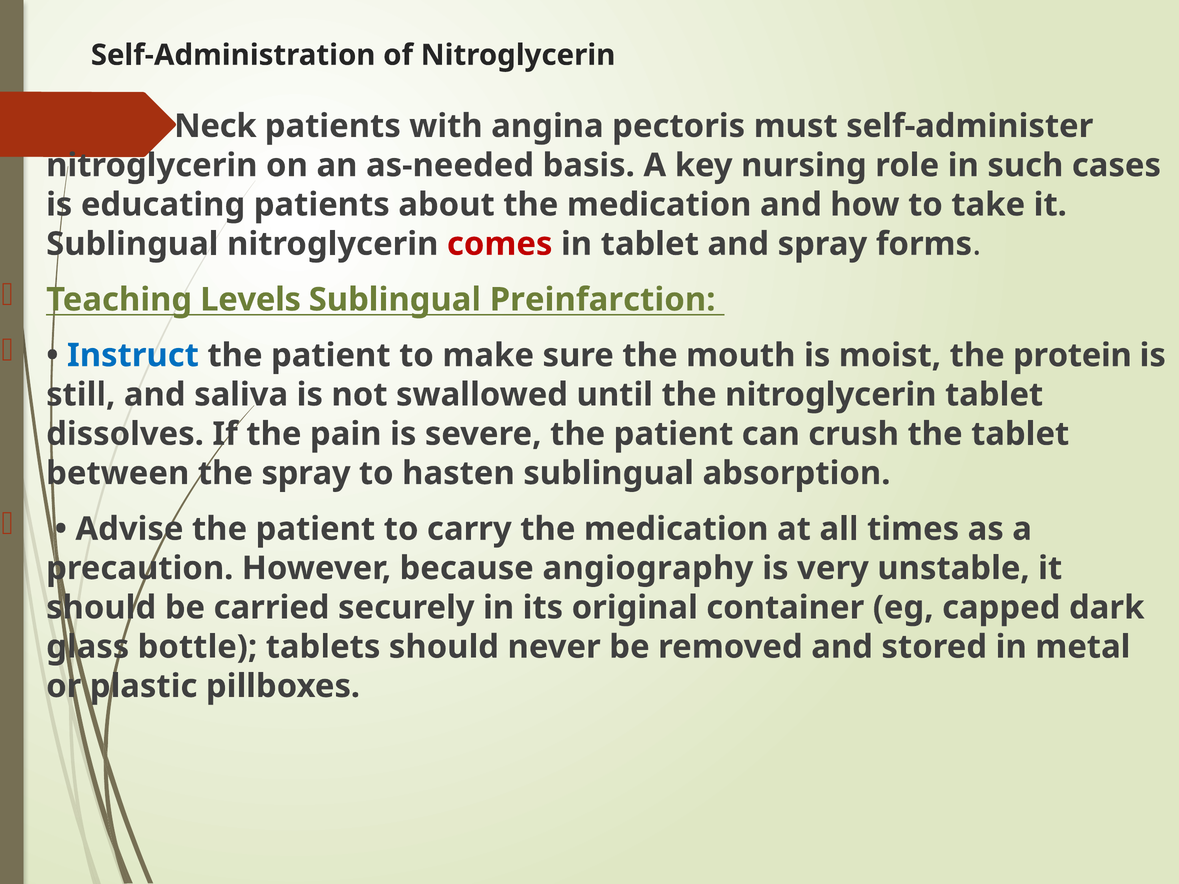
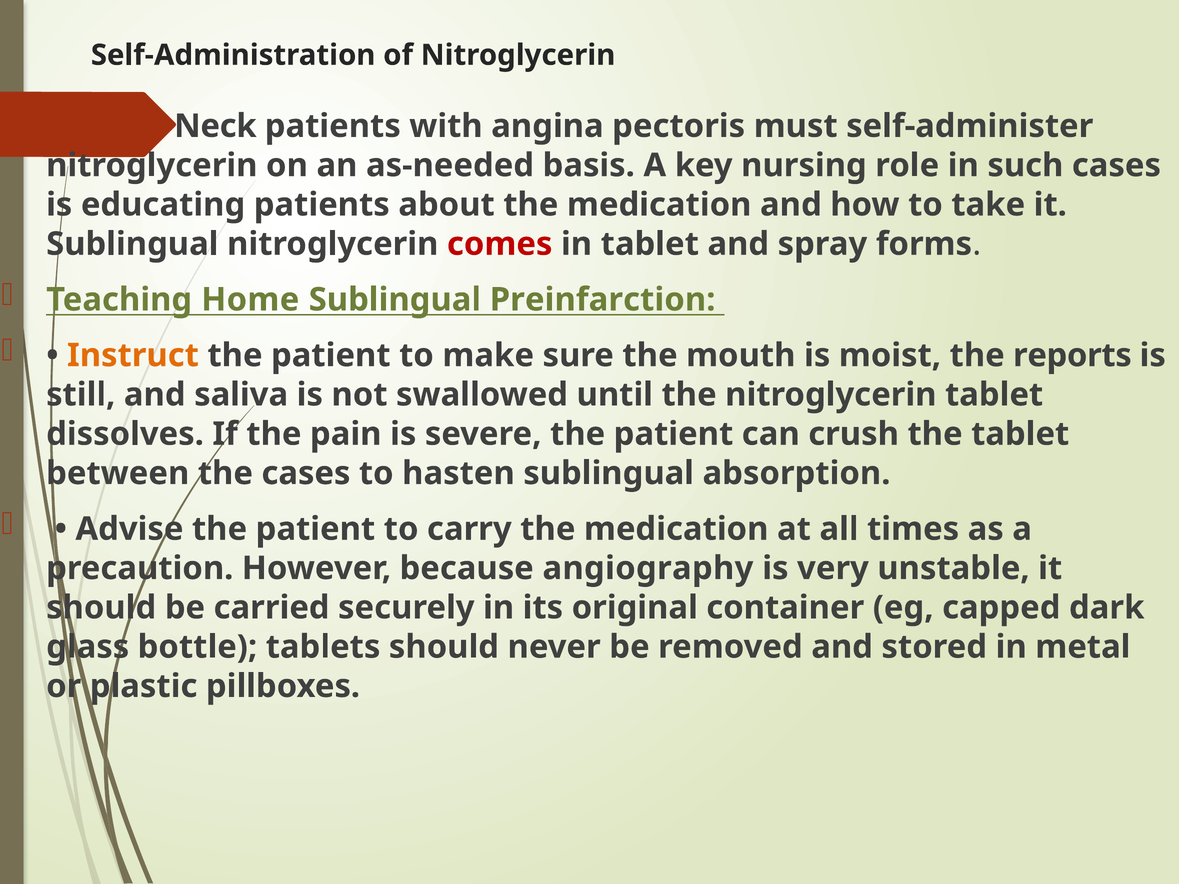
Levels: Levels -> Home
Instruct colour: blue -> orange
protein: protein -> reports
the spray: spray -> cases
